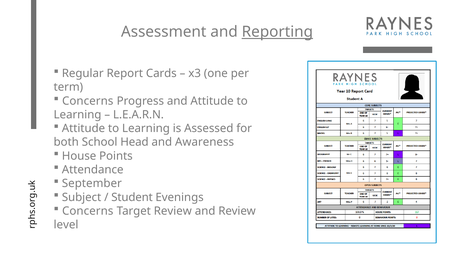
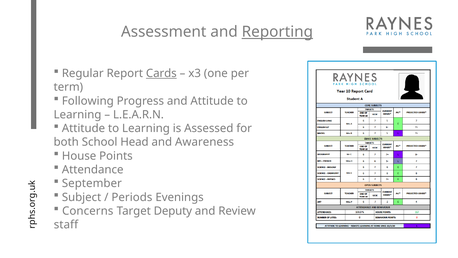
Cards underline: none -> present
Concerns at (88, 101): Concerns -> Following
Student: Student -> Periods
Target Review: Review -> Deputy
level: level -> staff
